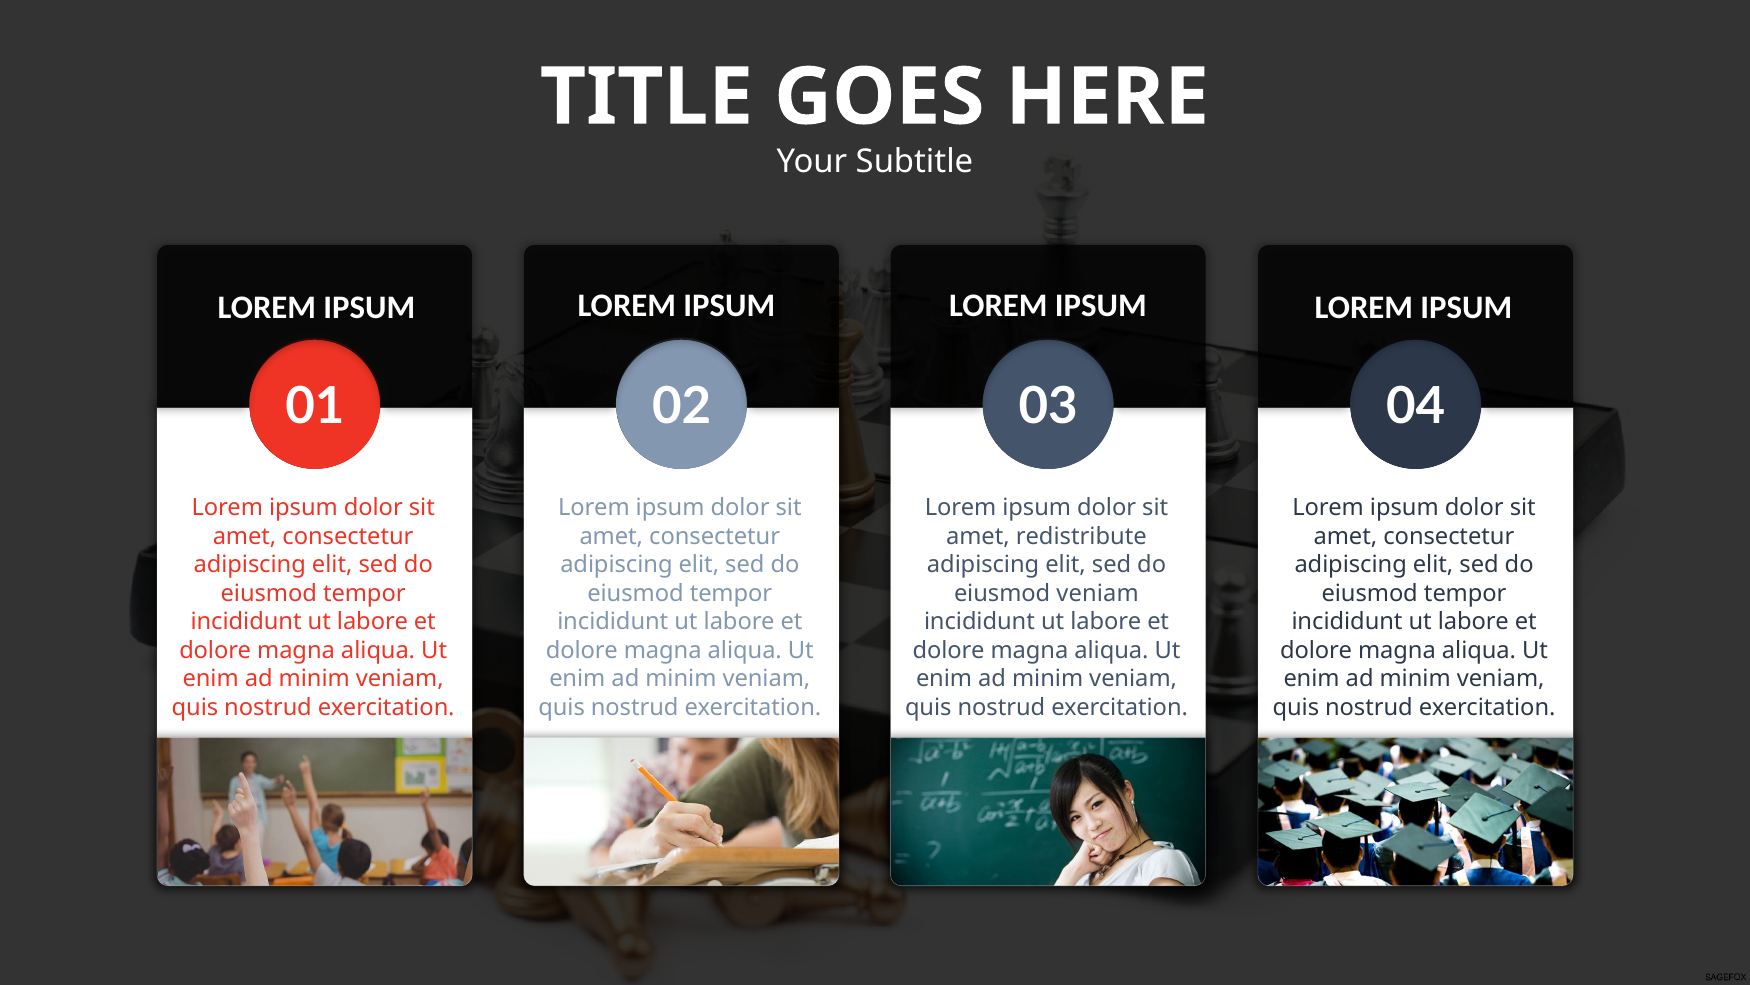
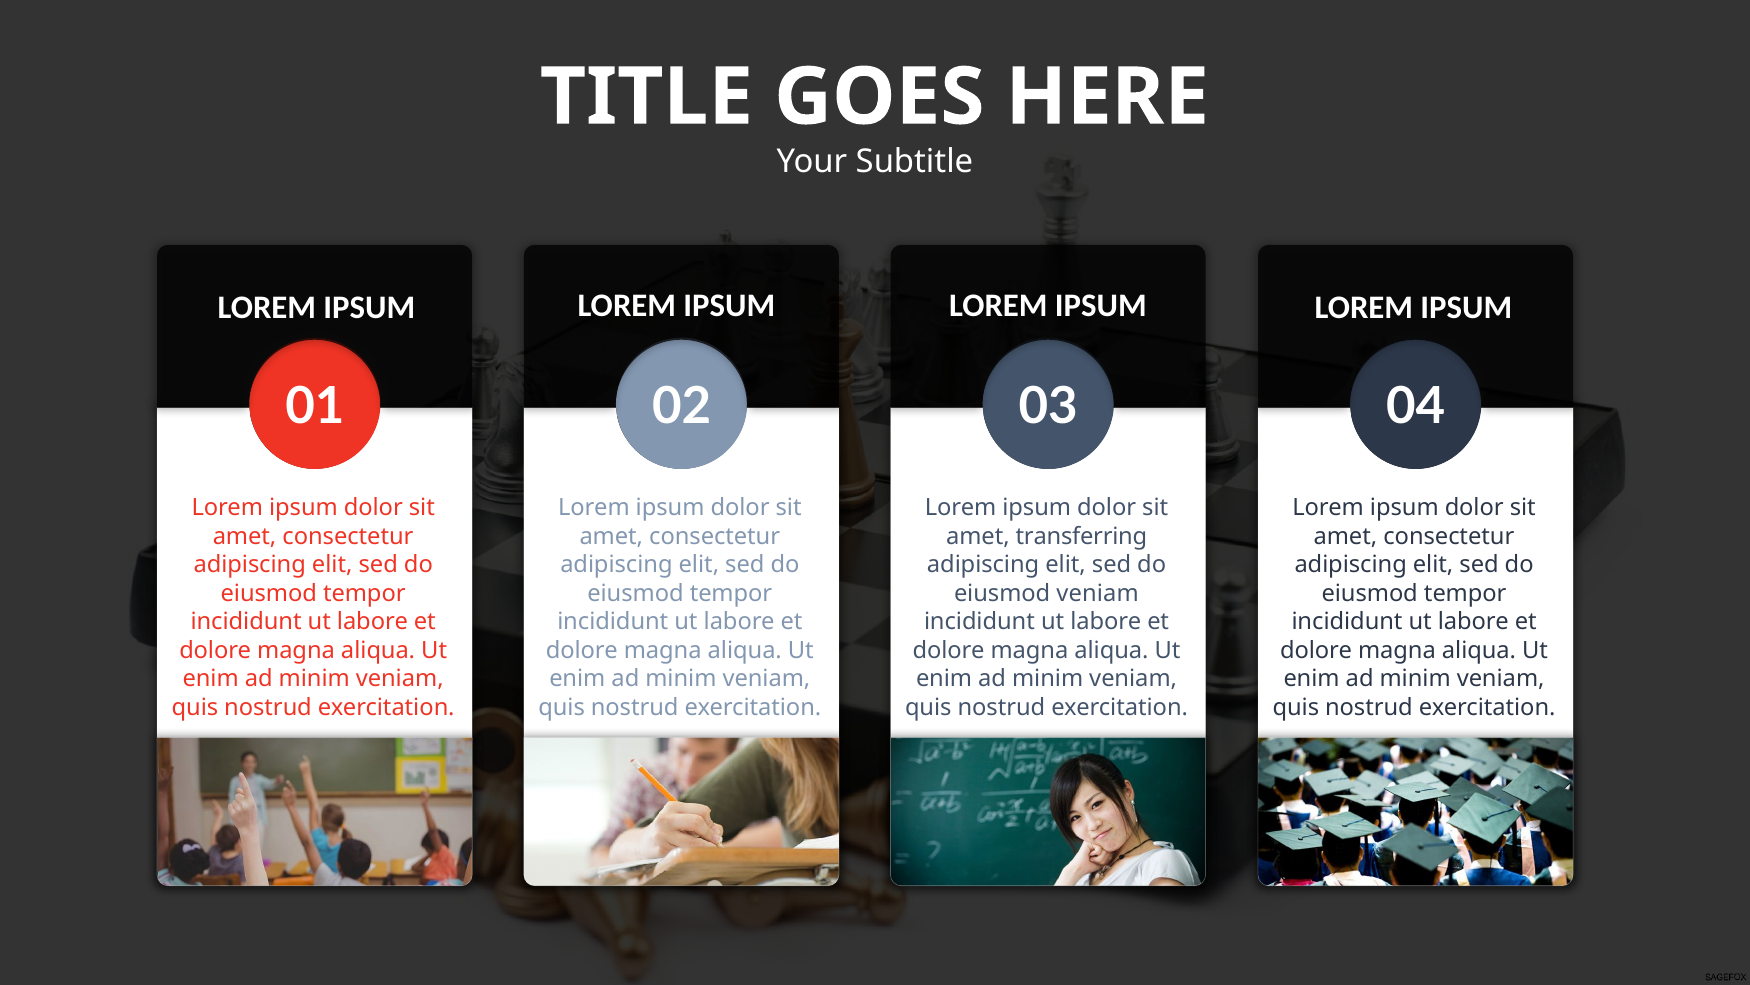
redistribute: redistribute -> transferring
